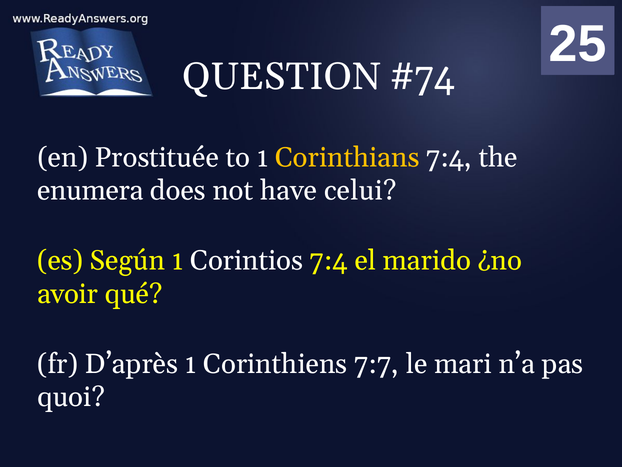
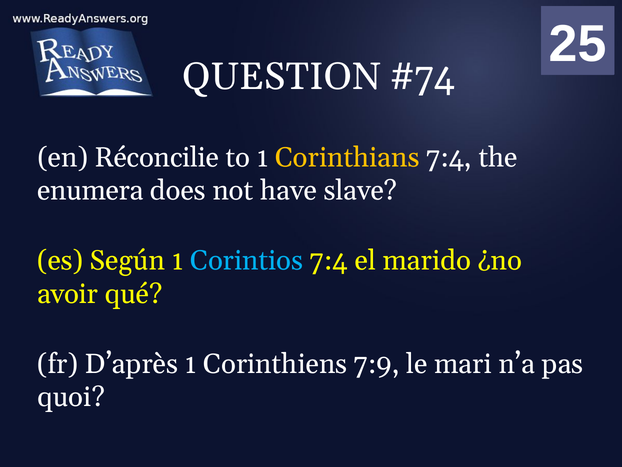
Prostituée: Prostituée -> Réconcilie
celui: celui -> slave
Corintios colour: white -> light blue
7:7: 7:7 -> 7:9
